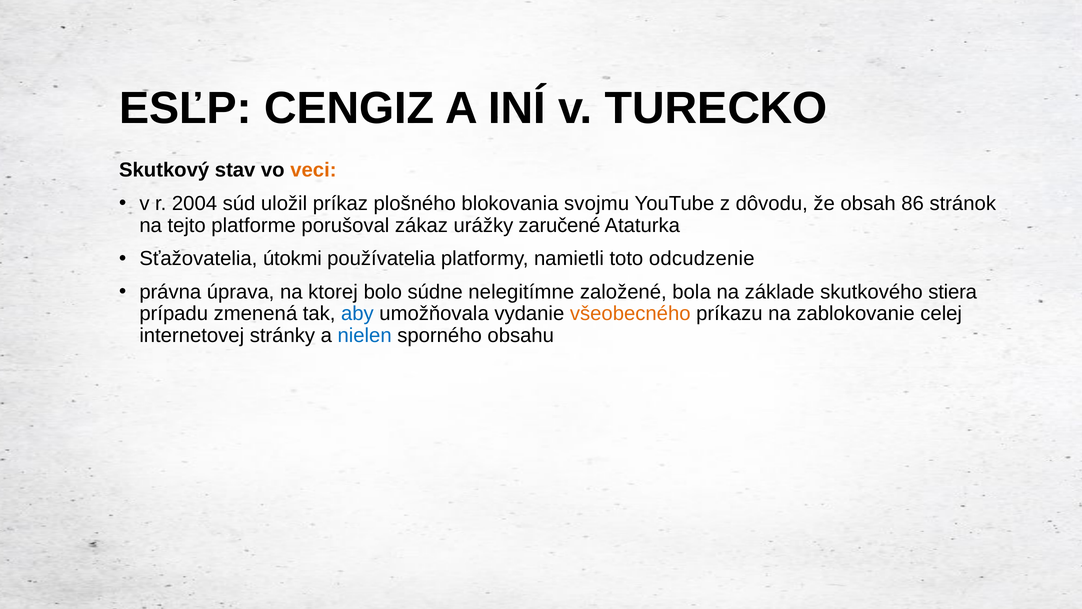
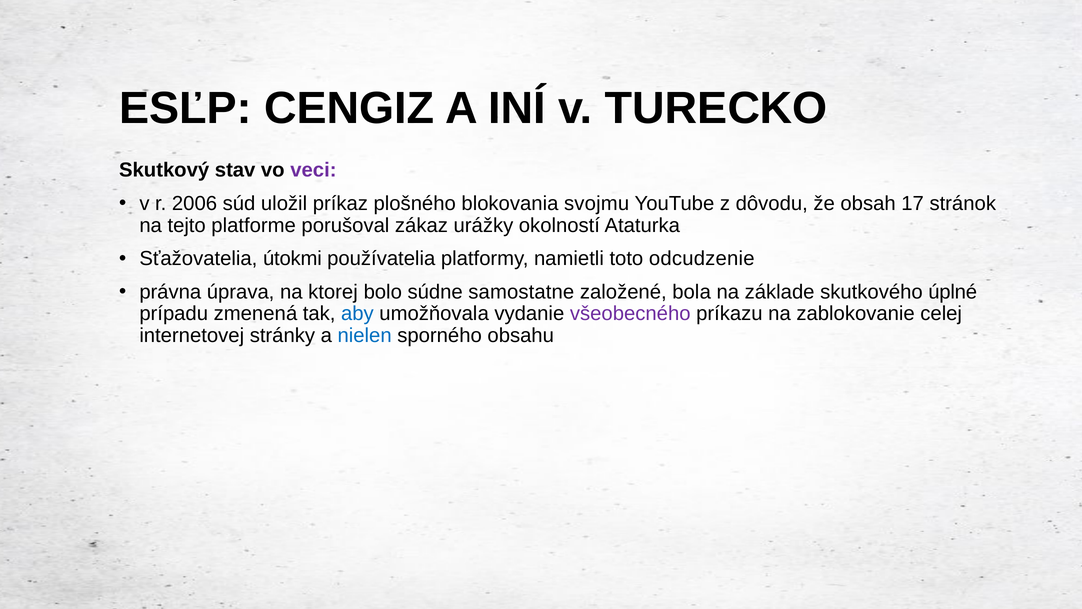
veci colour: orange -> purple
2004: 2004 -> 2006
86: 86 -> 17
zaručené: zaručené -> okolností
nelegitímne: nelegitímne -> samostatne
stiera: stiera -> úplné
všeobecného colour: orange -> purple
